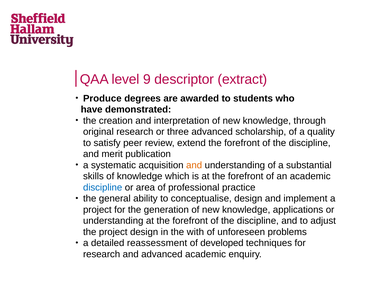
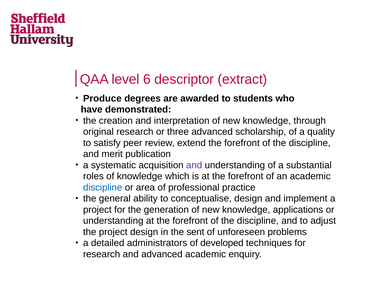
9: 9 -> 6
and at (194, 165) colour: orange -> purple
skills: skills -> roles
with: with -> sent
reassessment: reassessment -> administrators
